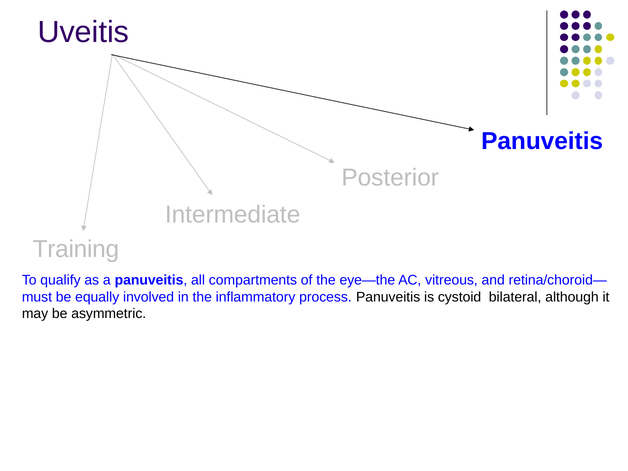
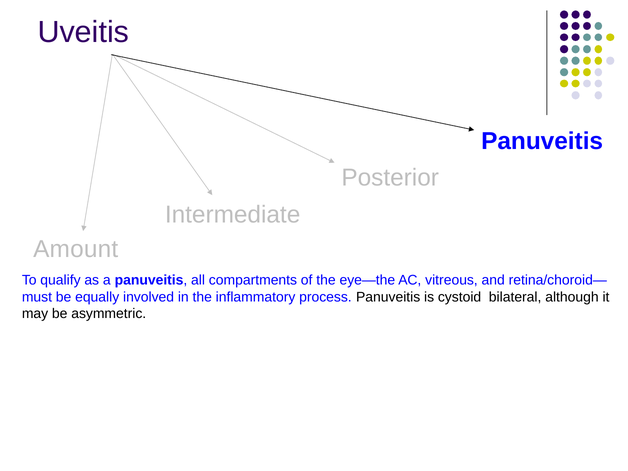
Training: Training -> Amount
